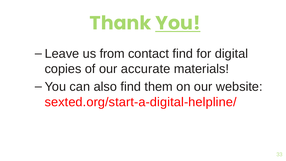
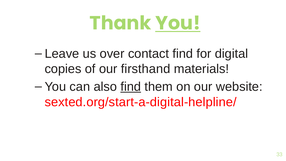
from: from -> over
accurate: accurate -> firsthand
find at (131, 87) underline: none -> present
